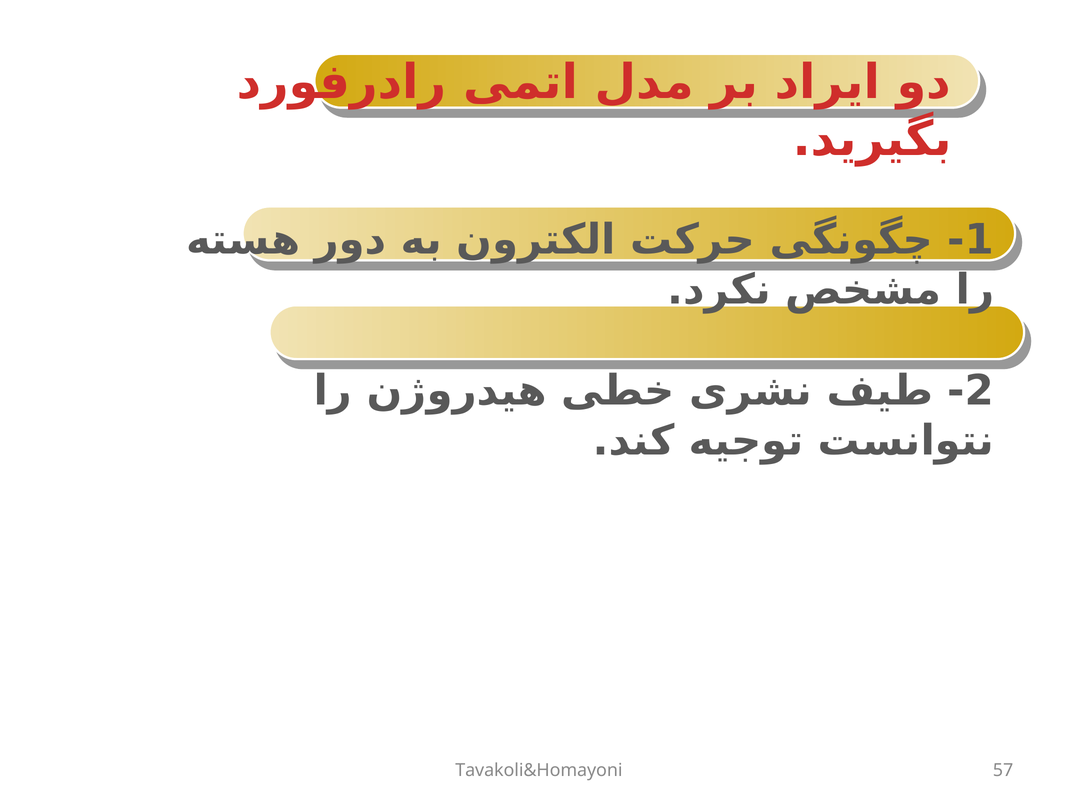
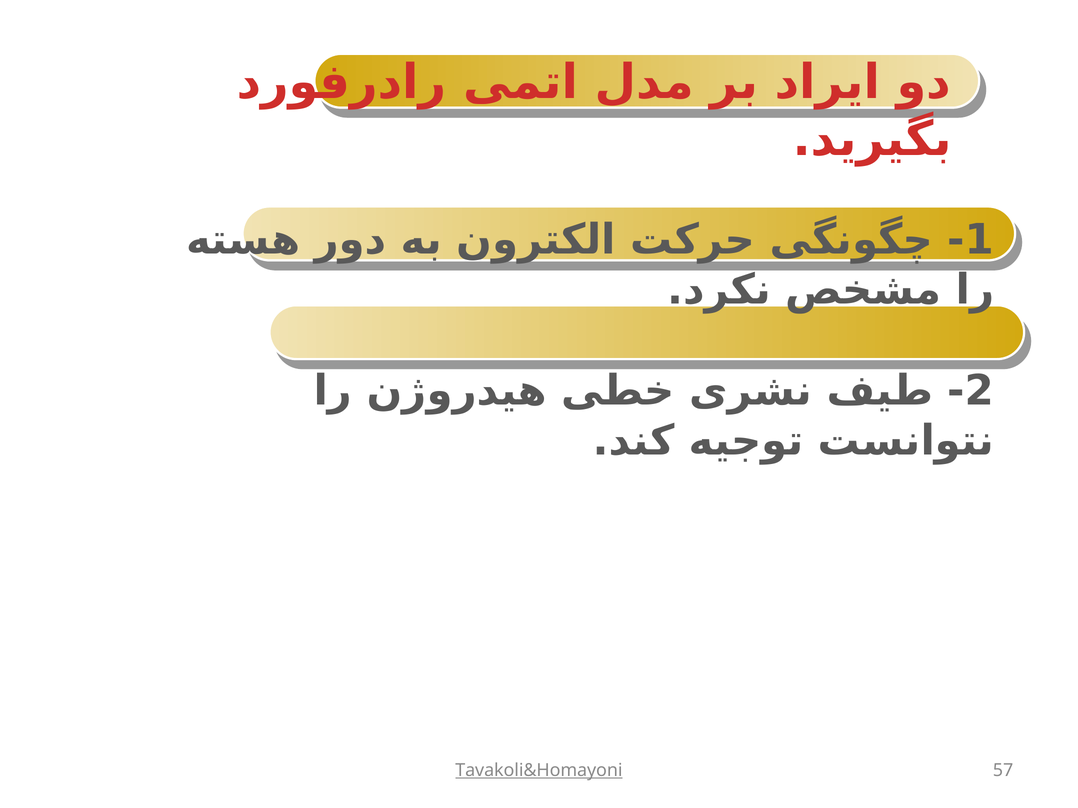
Tavakoli&Homayoni underline: none -> present
